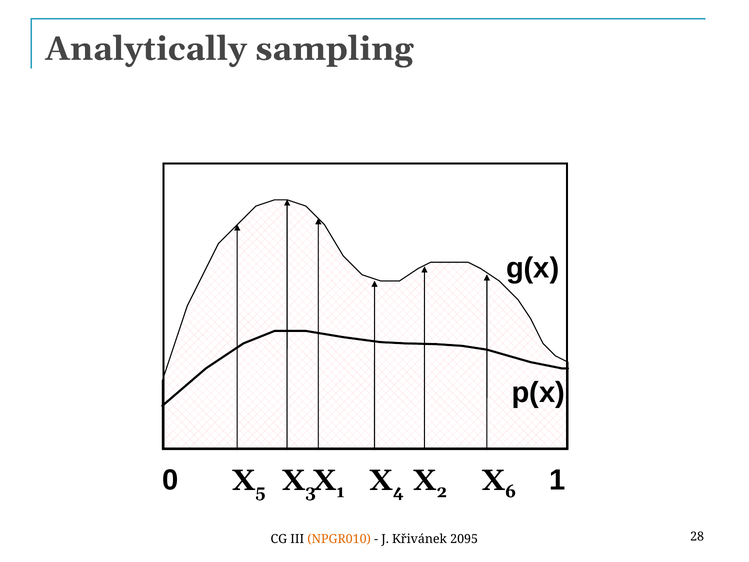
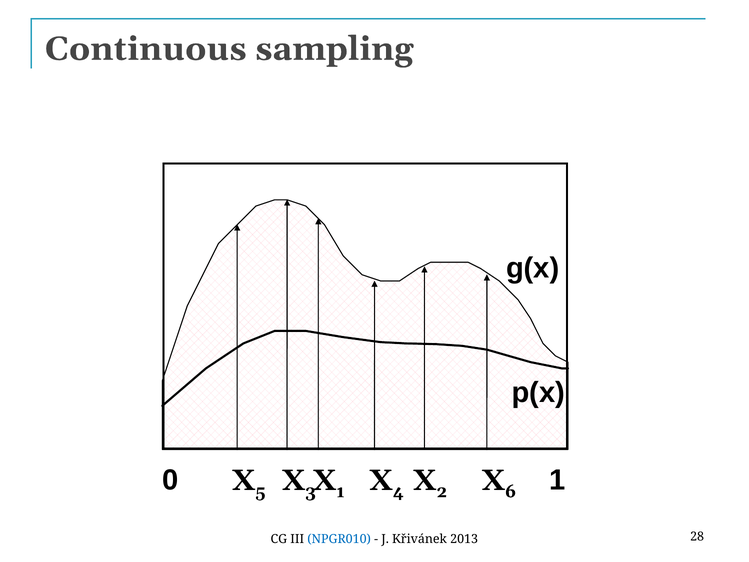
Analytically: Analytically -> Continuous
NPGR010 colour: orange -> blue
2095: 2095 -> 2013
